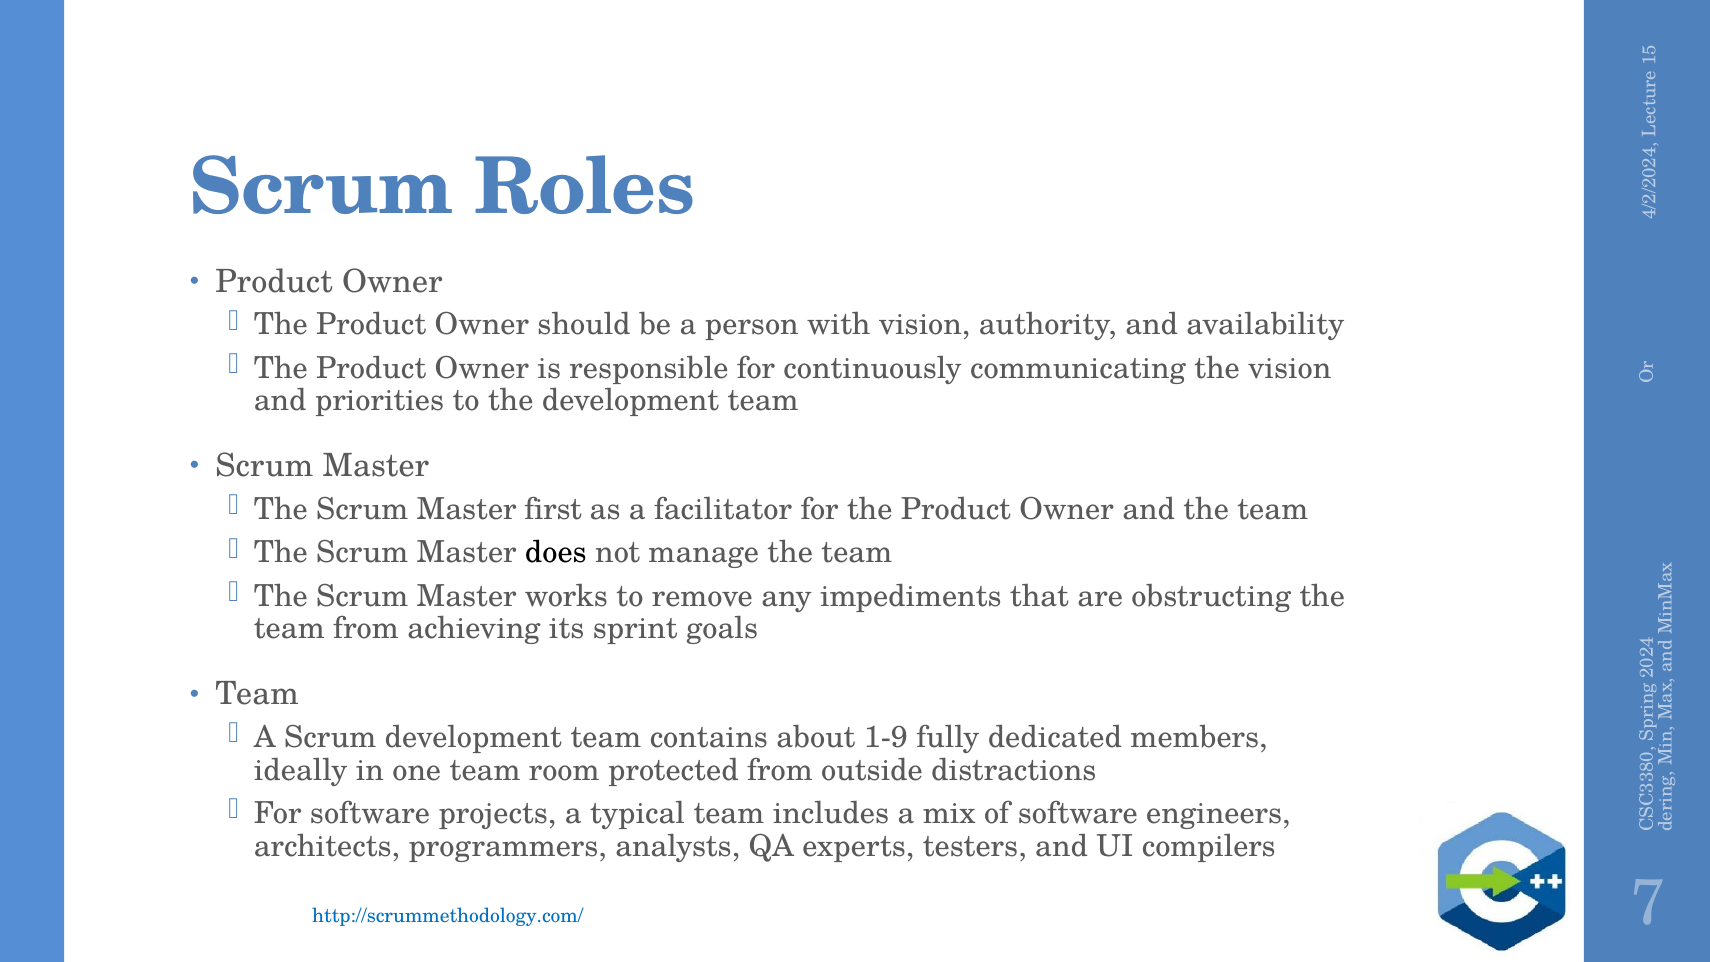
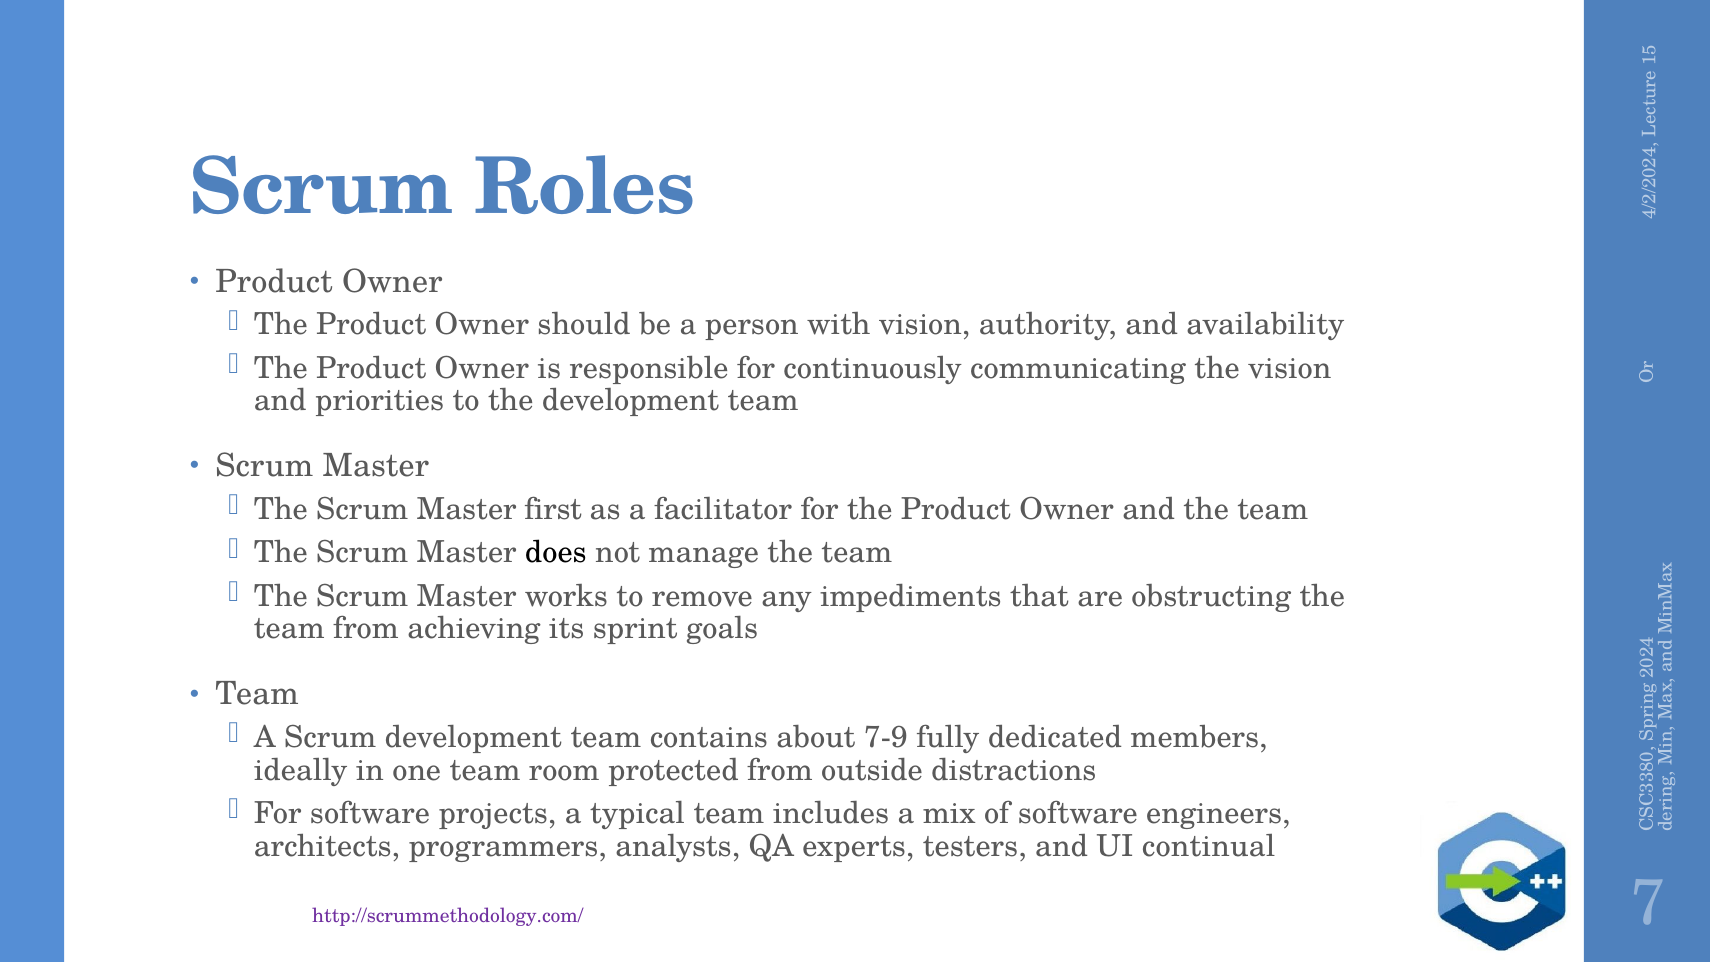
1-9: 1-9 -> 7-9
compilers: compilers -> continual
http://scrummethodology.com/ colour: blue -> purple
